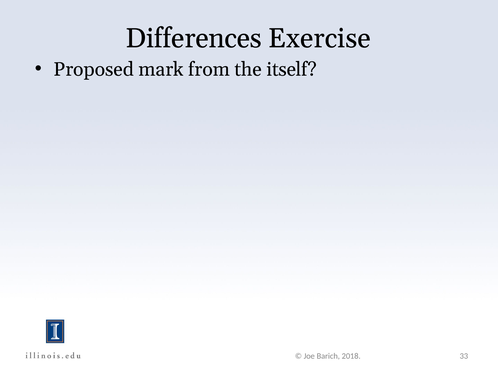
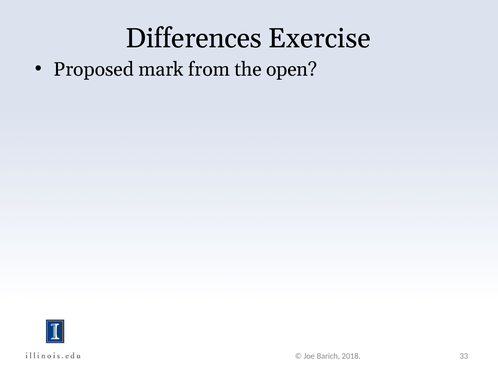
itself: itself -> open
